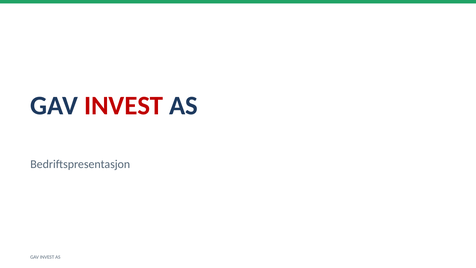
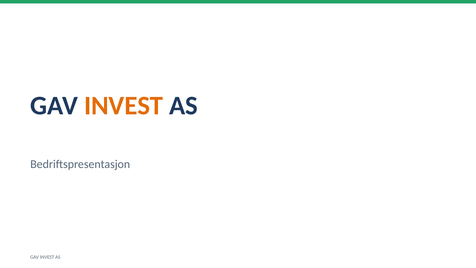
INVEST at (124, 106) colour: red -> orange
